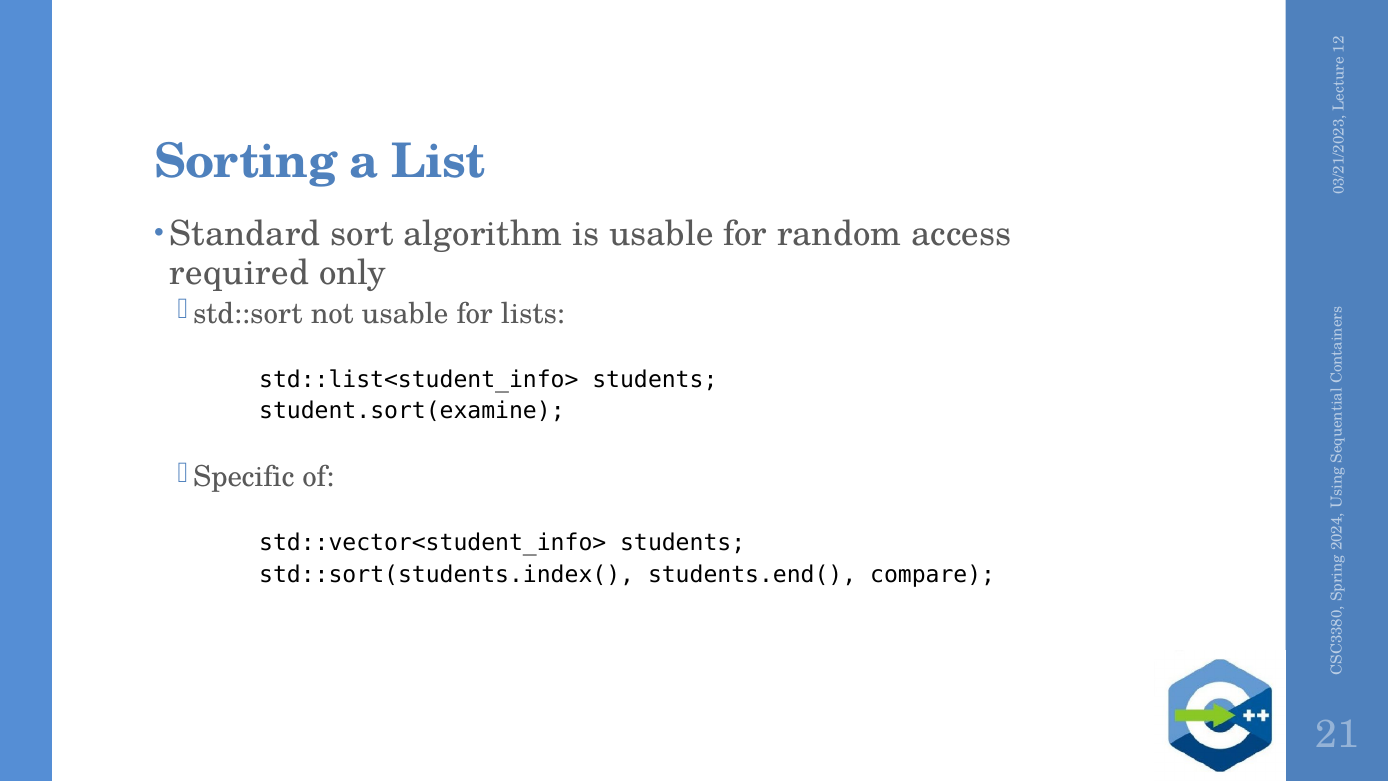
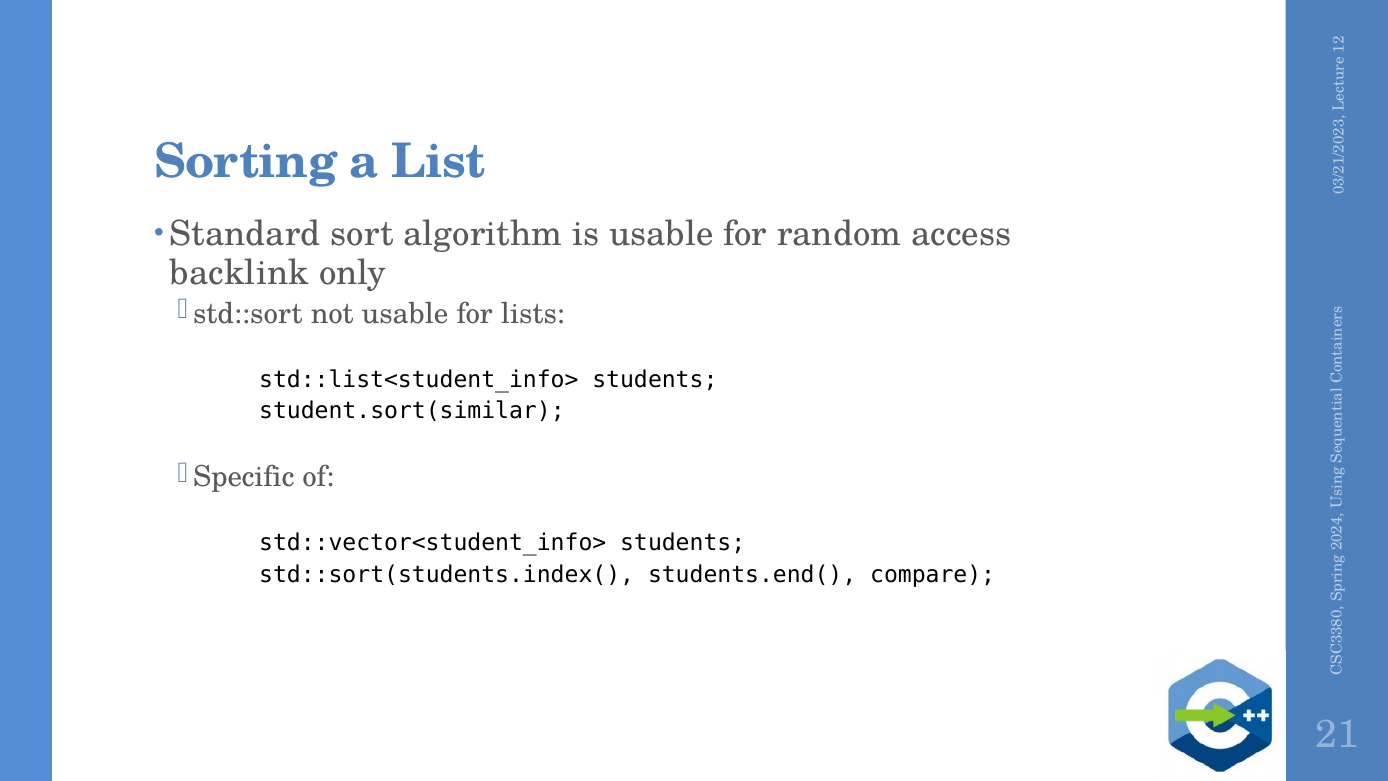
required: required -> backlink
student.sort(examine: student.sort(examine -> student.sort(similar
